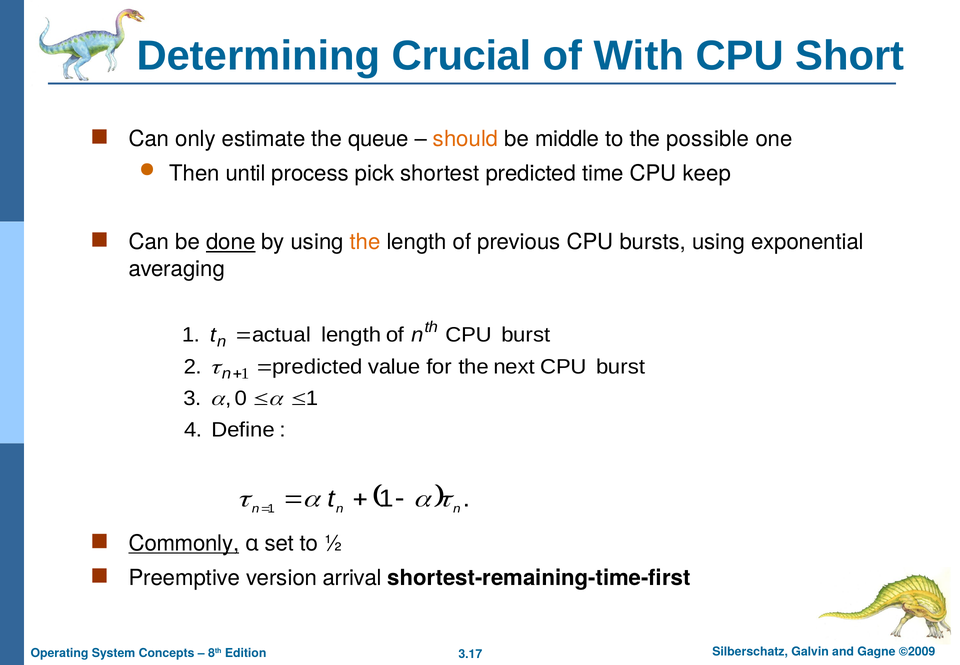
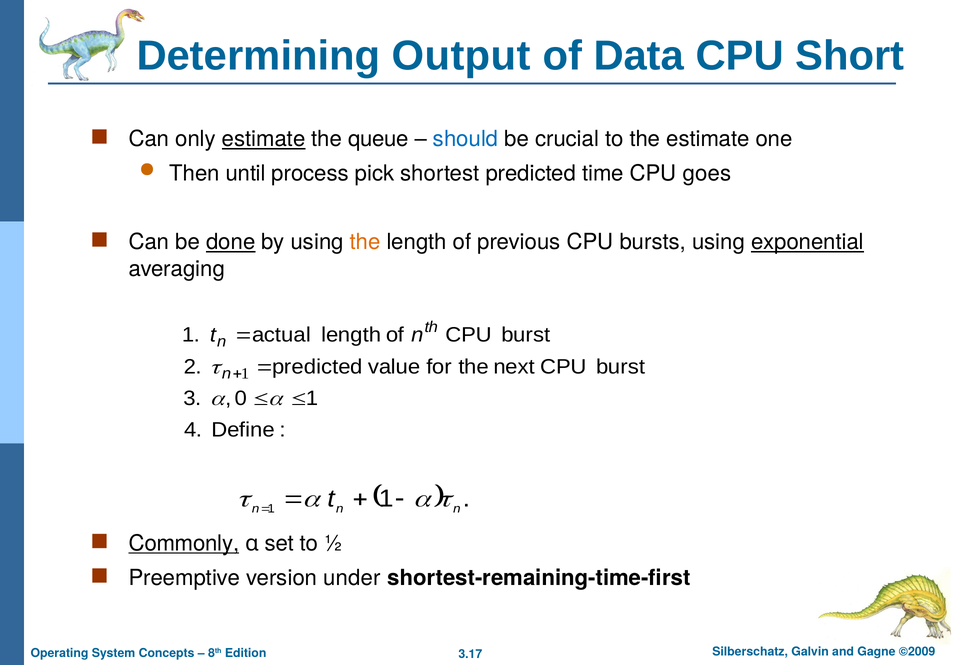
Crucial: Crucial -> Output
With: With -> Data
estimate at (264, 139) underline: none -> present
should colour: orange -> blue
middle: middle -> crucial
the possible: possible -> estimate
keep: keep -> goes
exponential underline: none -> present
arrival: arrival -> under
